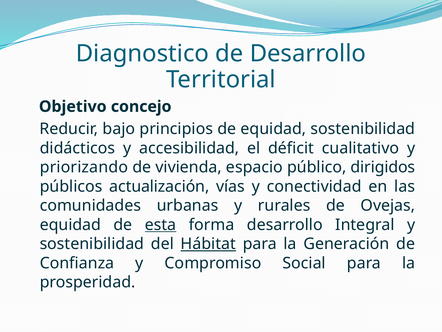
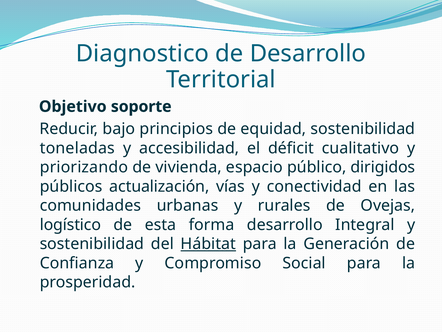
concejo: concejo -> soporte
didácticos: didácticos -> toneladas
equidad at (70, 224): equidad -> logístico
esta underline: present -> none
